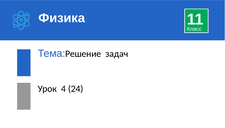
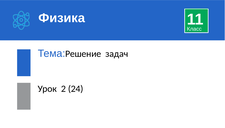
4: 4 -> 2
